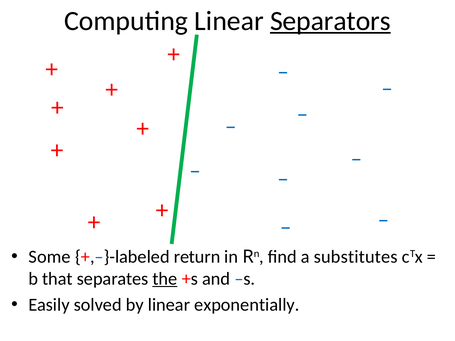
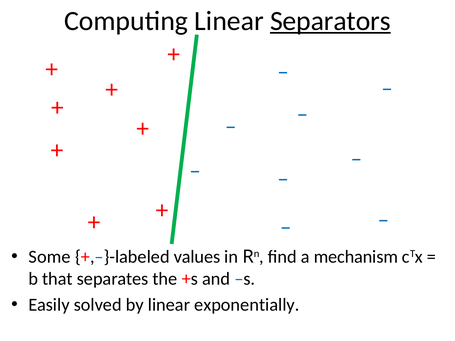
return: return -> values
substitutes: substitutes -> mechanism
the underline: present -> none
